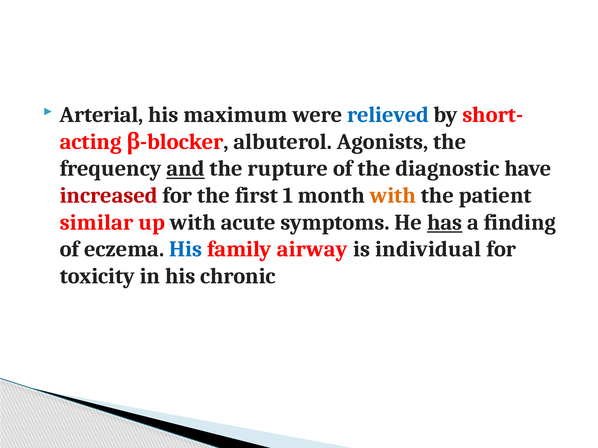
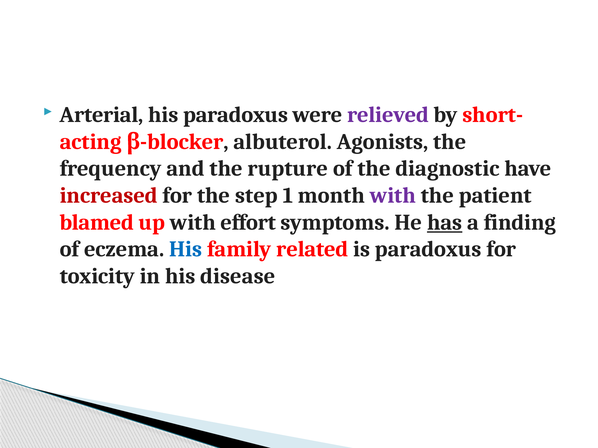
his maximum: maximum -> paradoxus
relieved colour: blue -> purple
and underline: present -> none
first: first -> step
with at (393, 196) colour: orange -> purple
similar: similar -> blamed
acute: acute -> effort
airway: airway -> related
is individual: individual -> paradoxus
chronic: chronic -> disease
